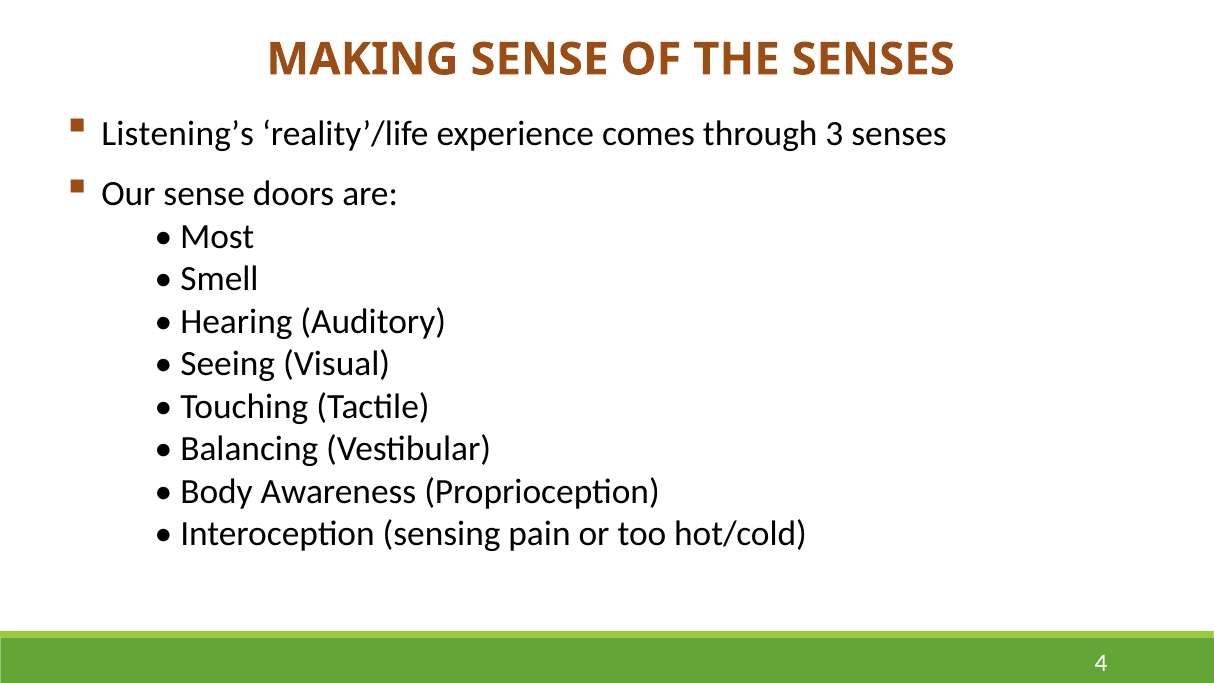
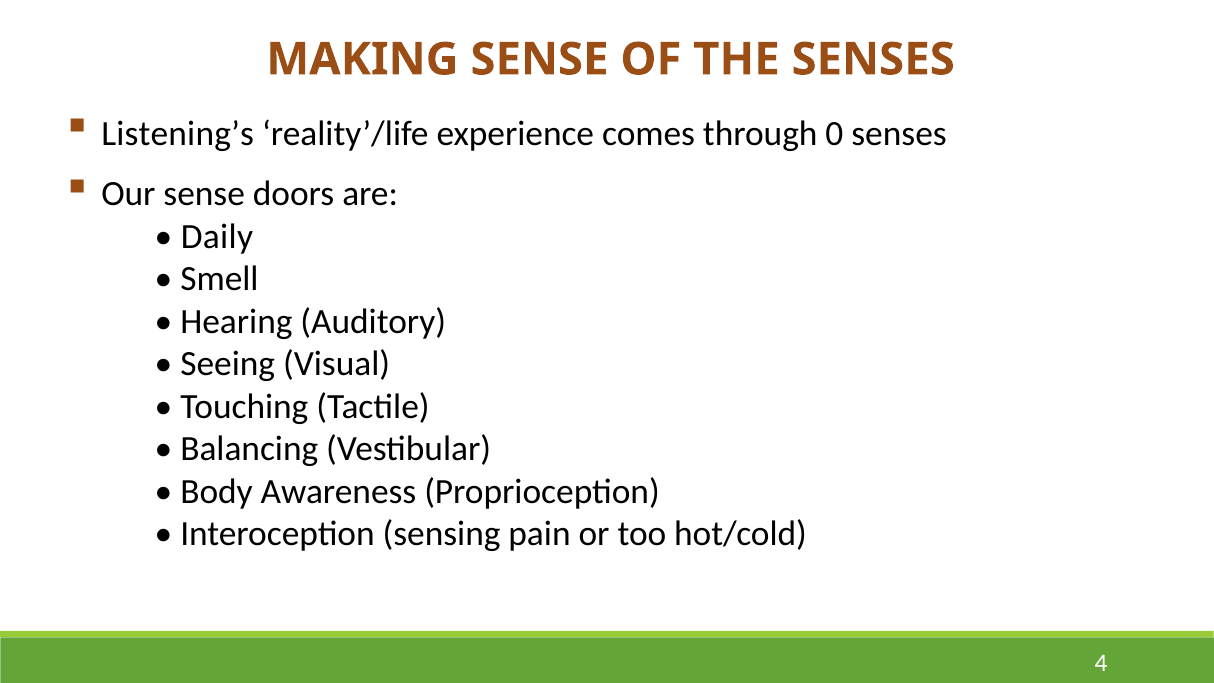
3: 3 -> 0
Most: Most -> Daily
